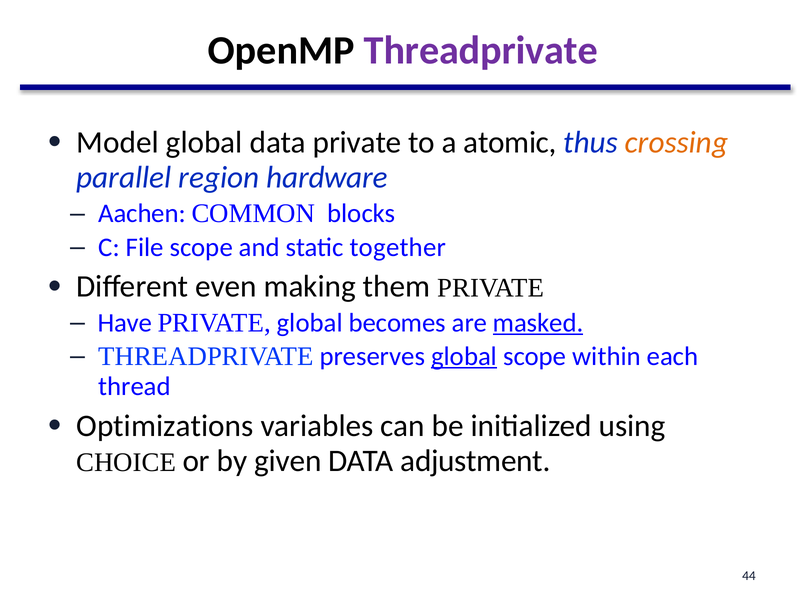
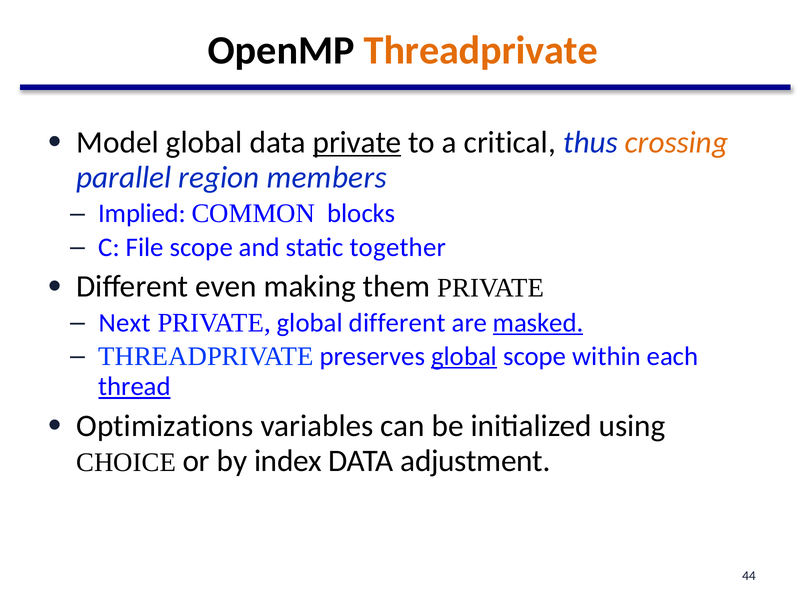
Threadprivate at (481, 51) colour: purple -> orange
private at (357, 142) underline: none -> present
atomic: atomic -> critical
hardware: hardware -> members
Aachen: Aachen -> Implied
Have: Have -> Next
global becomes: becomes -> different
thread underline: none -> present
given: given -> index
